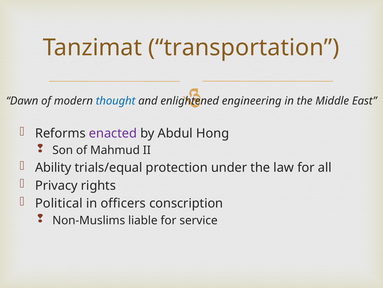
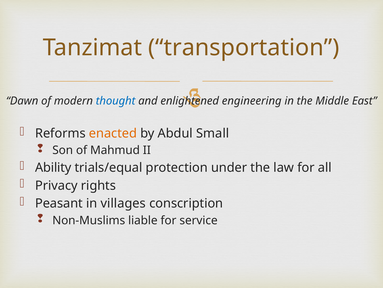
enacted colour: purple -> orange
Hong: Hong -> Small
Political: Political -> Peasant
officers: officers -> villages
